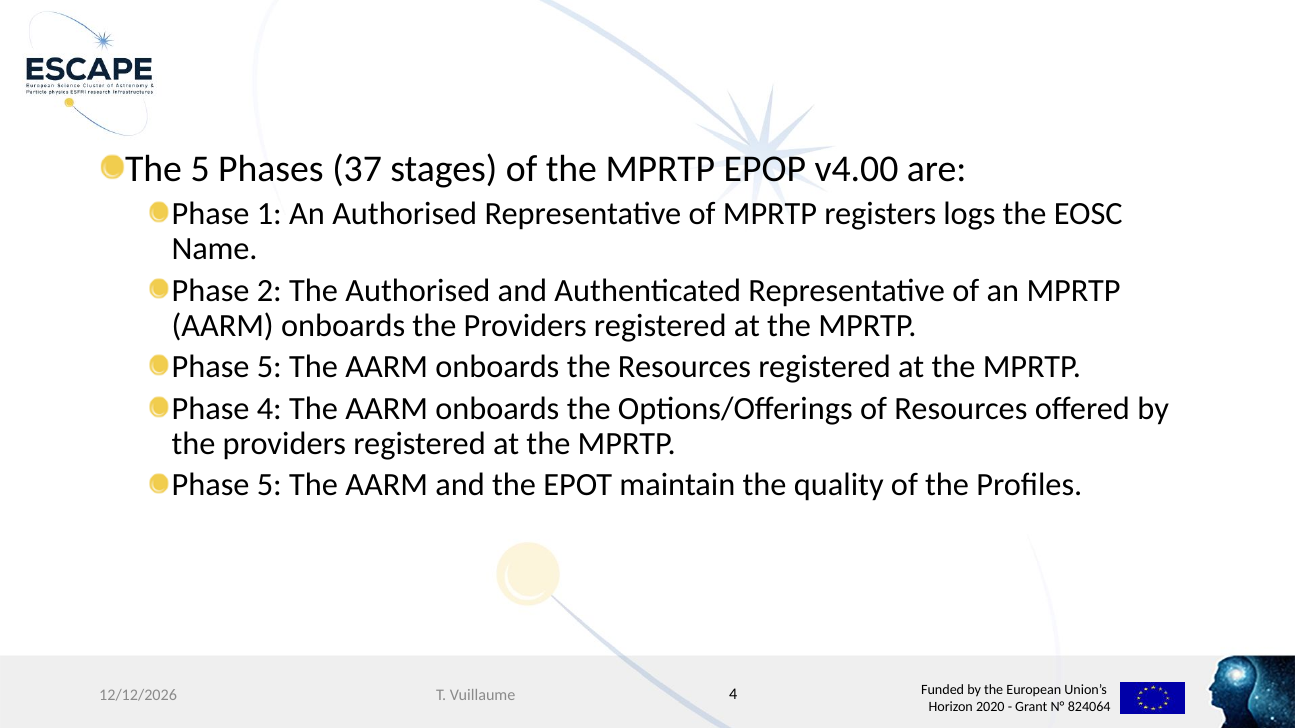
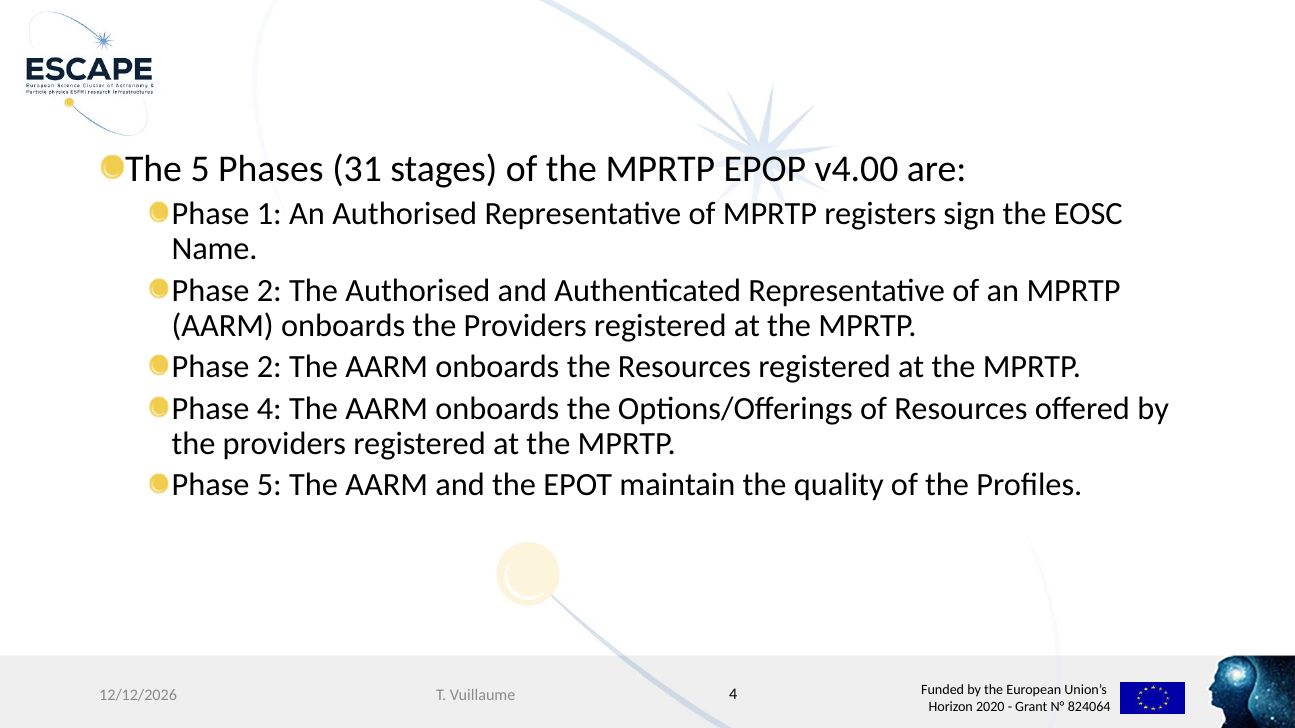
37: 37 -> 31
logs: logs -> sign
5 at (269, 367): 5 -> 2
